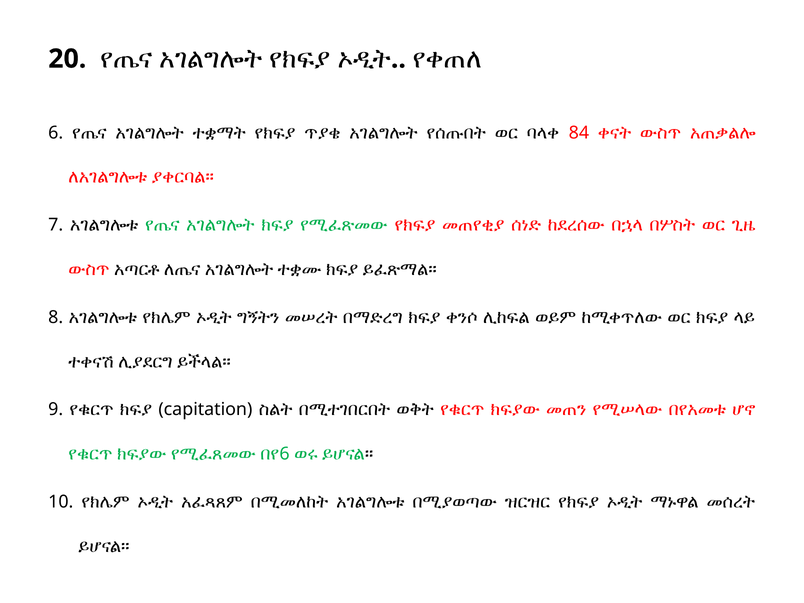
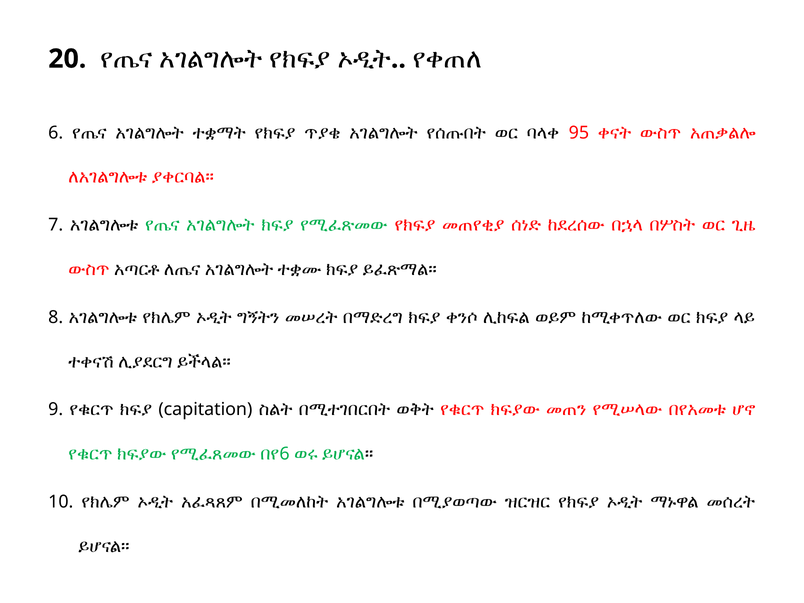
84: 84 -> 95
